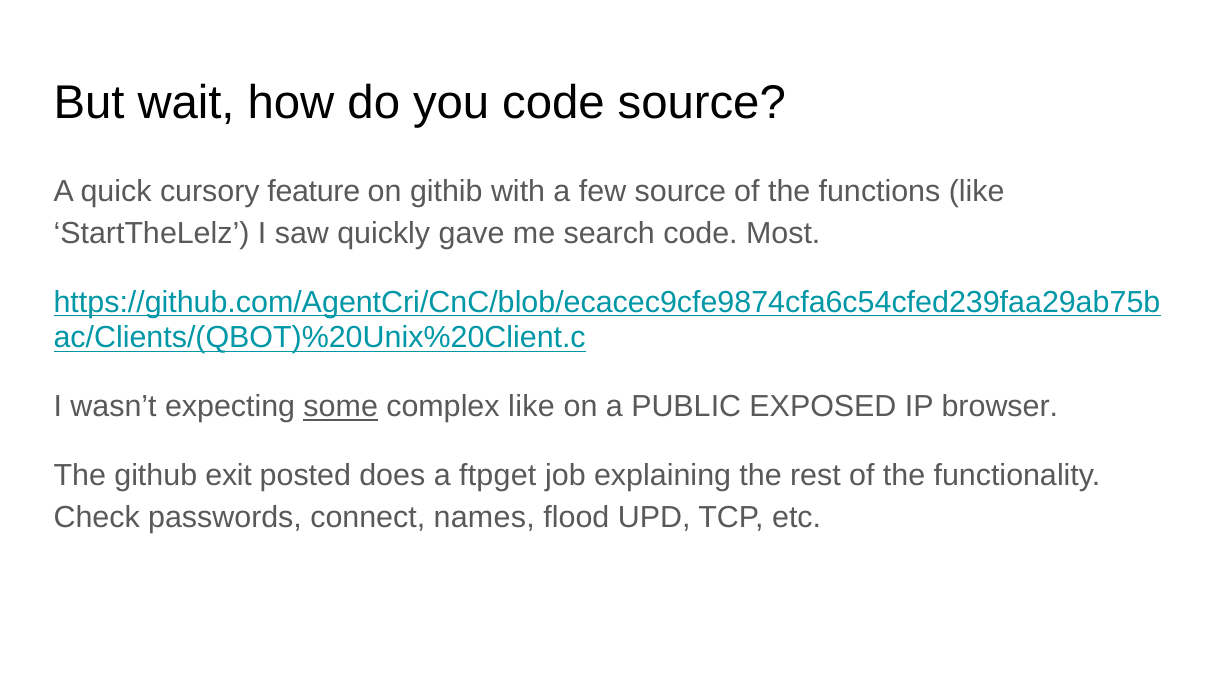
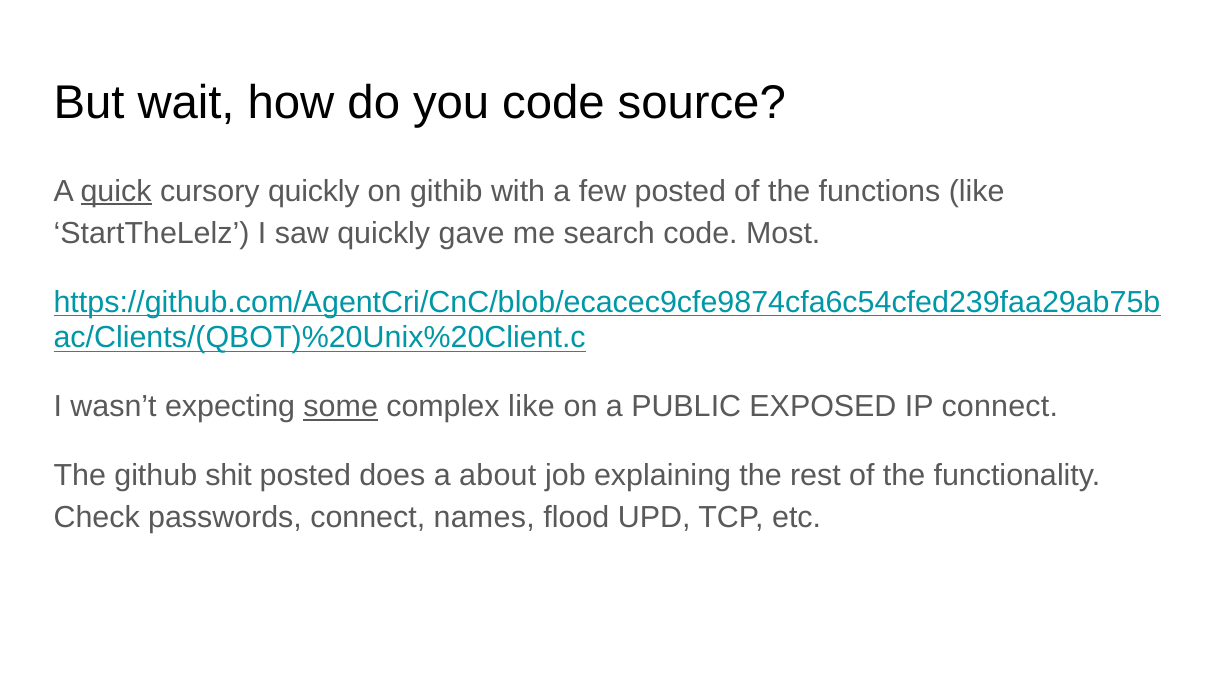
quick underline: none -> present
cursory feature: feature -> quickly
few source: source -> posted
IP browser: browser -> connect
exit: exit -> shit
ftpget: ftpget -> about
